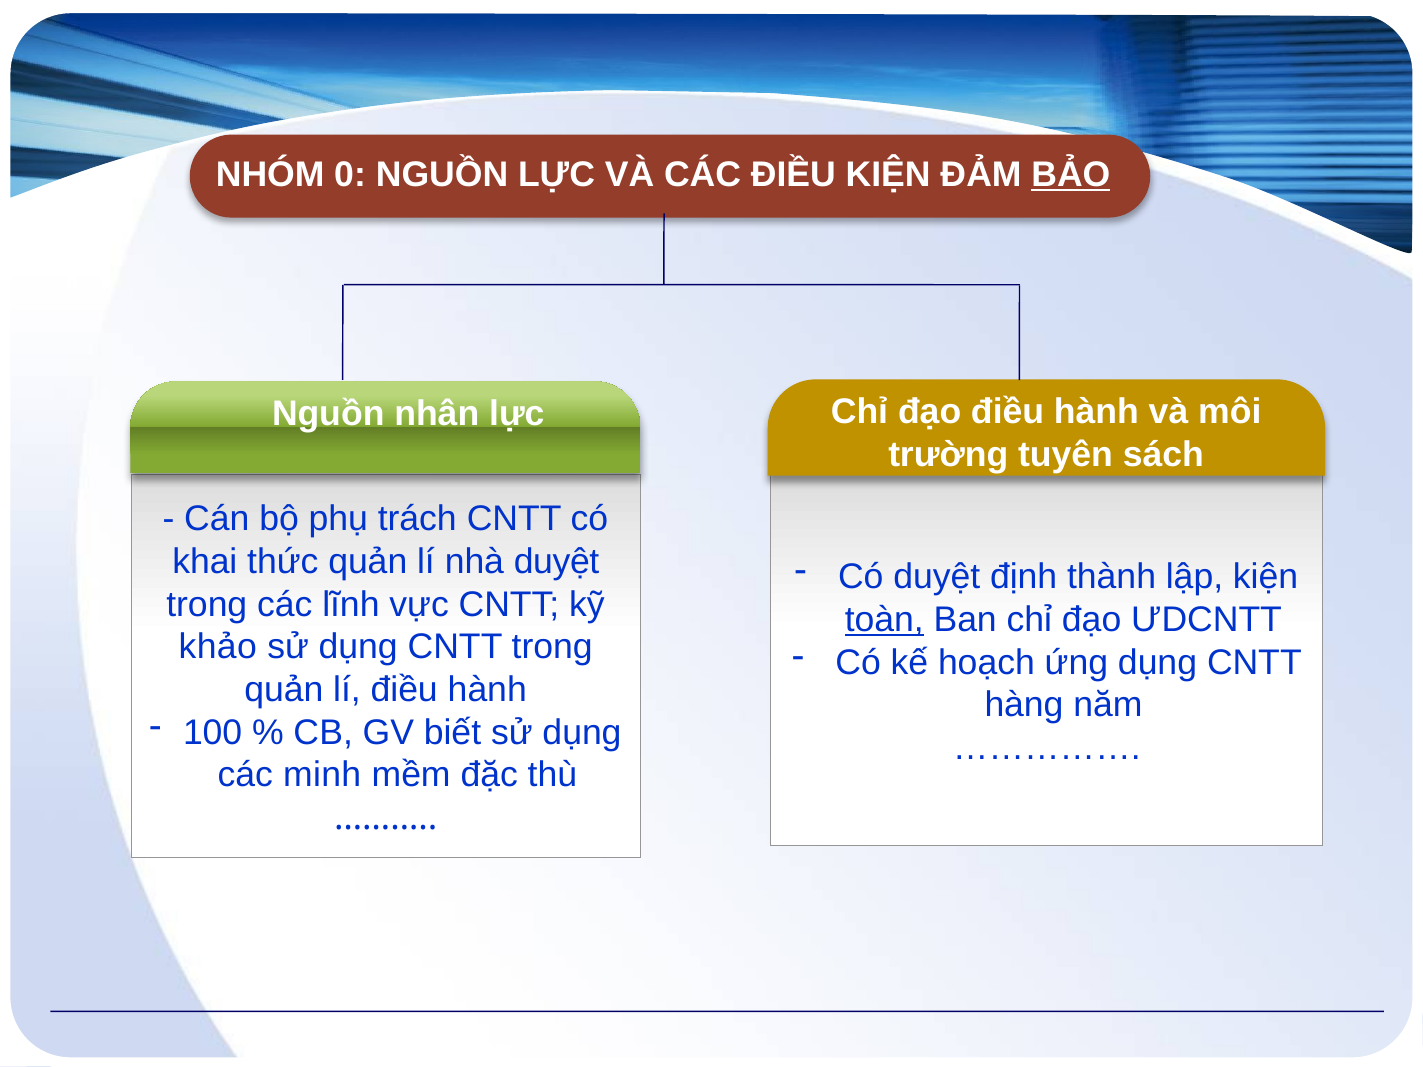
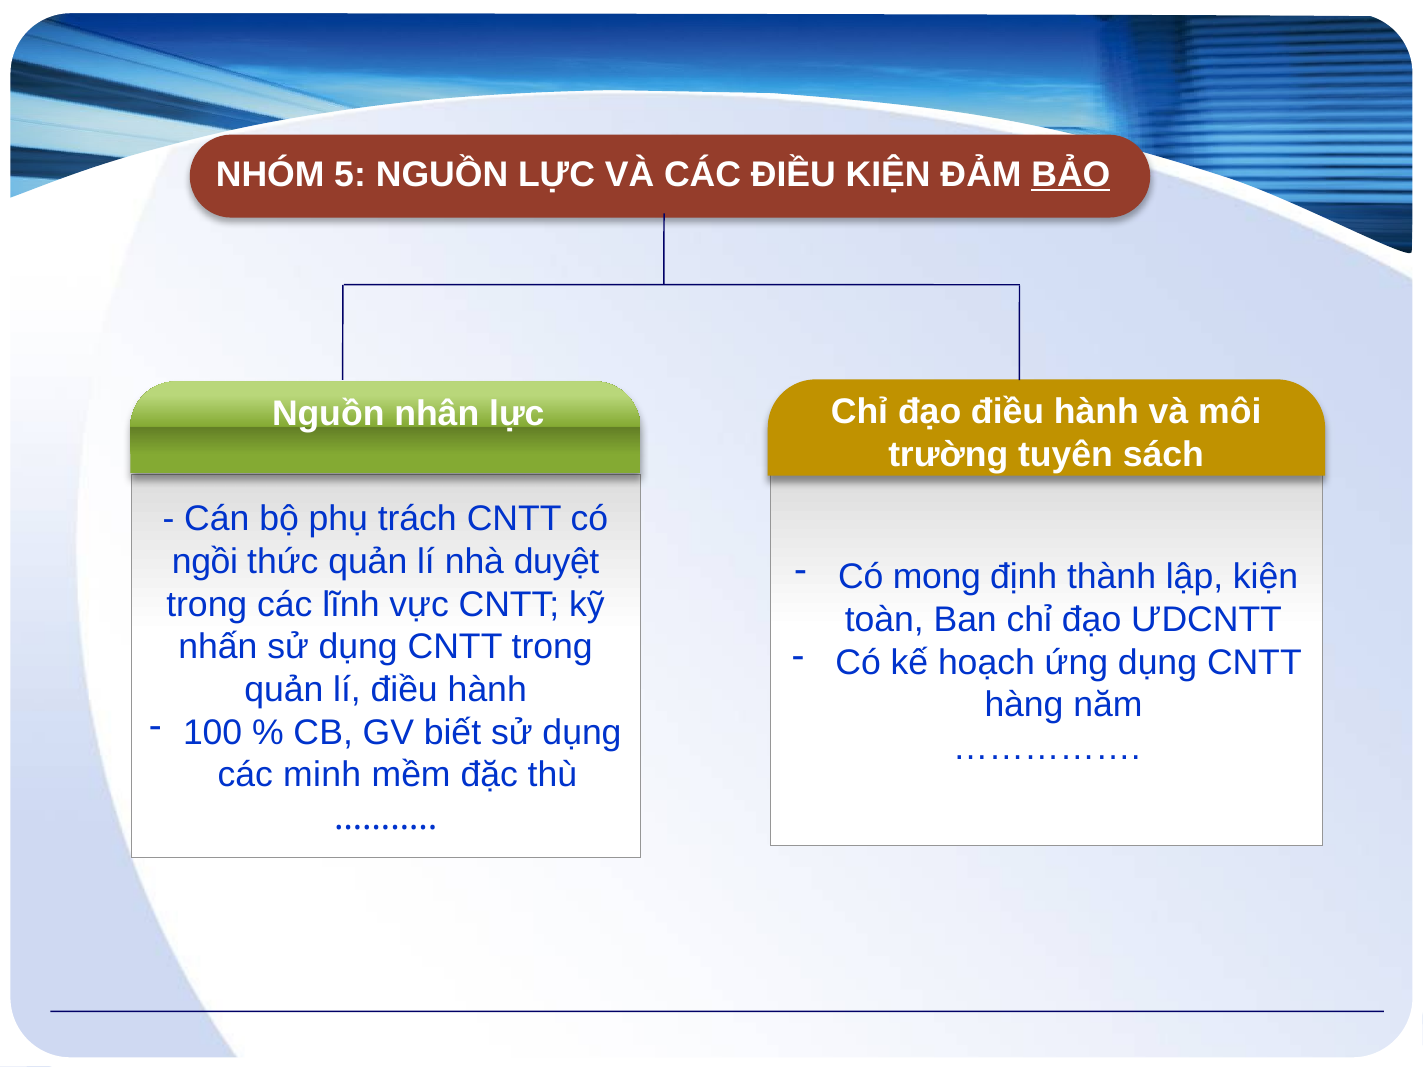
0: 0 -> 5
khai: khai -> ngồi
Có duyệt: duyệt -> mong
toàn underline: present -> none
khảo: khảo -> nhấn
